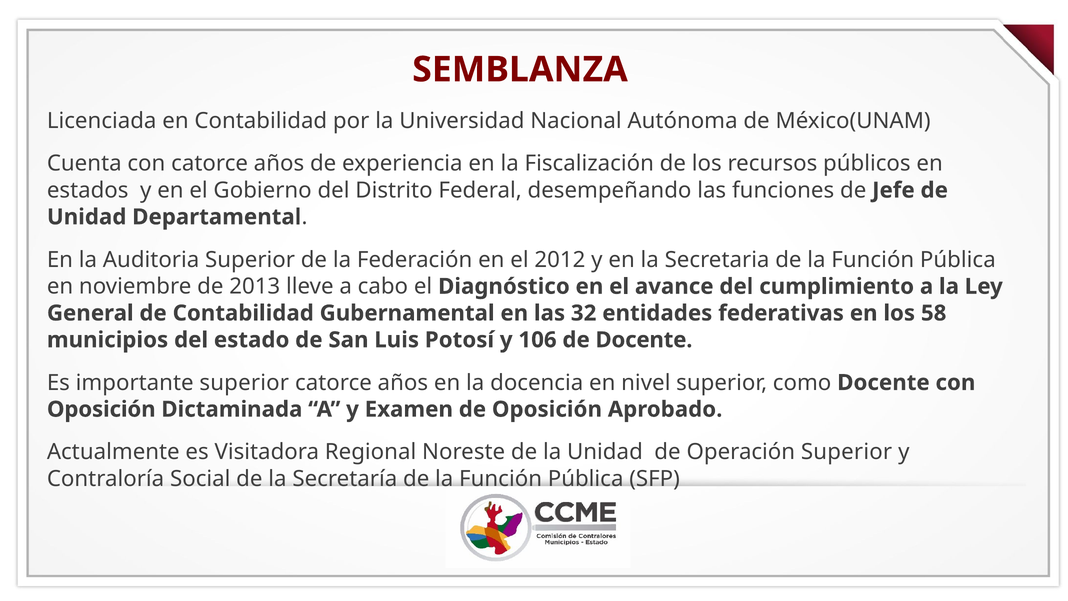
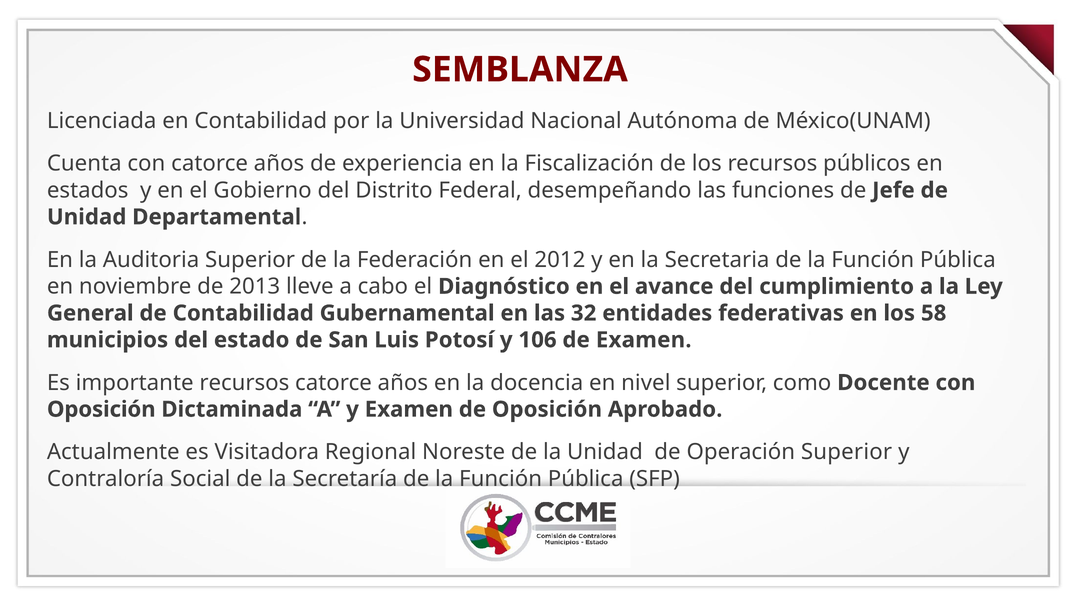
de Docente: Docente -> Examen
importante superior: superior -> recursos
